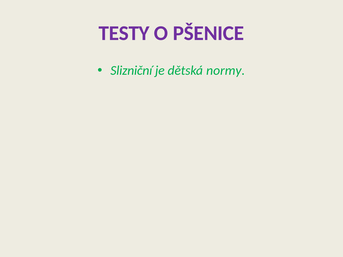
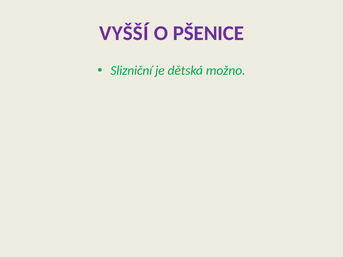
TESTY: TESTY -> VYŠŠÍ
normy: normy -> možno
